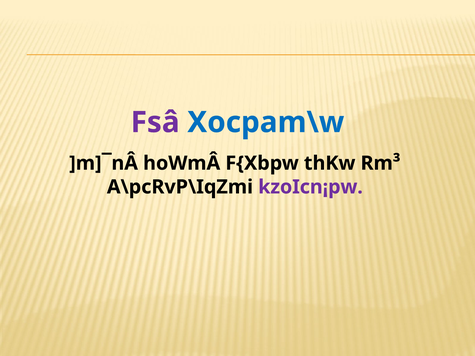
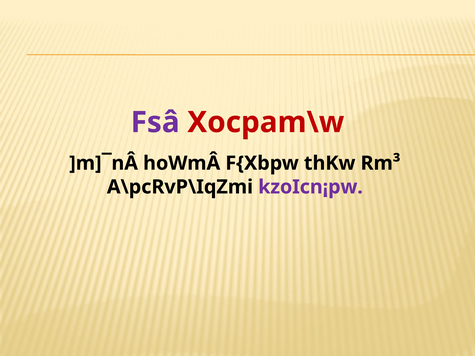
Xocpam\w colour: blue -> red
